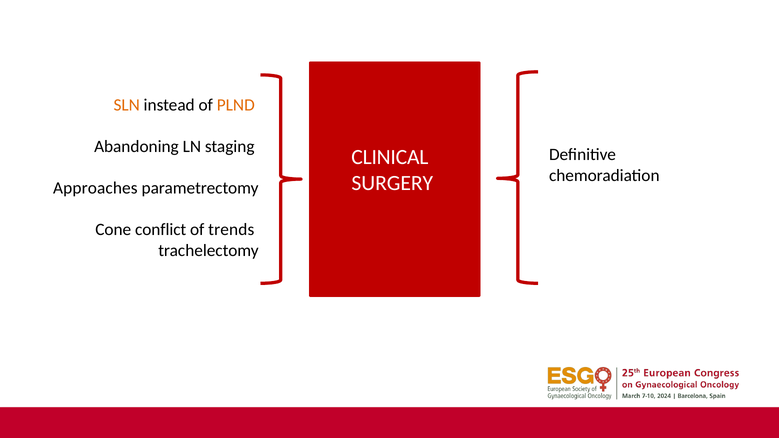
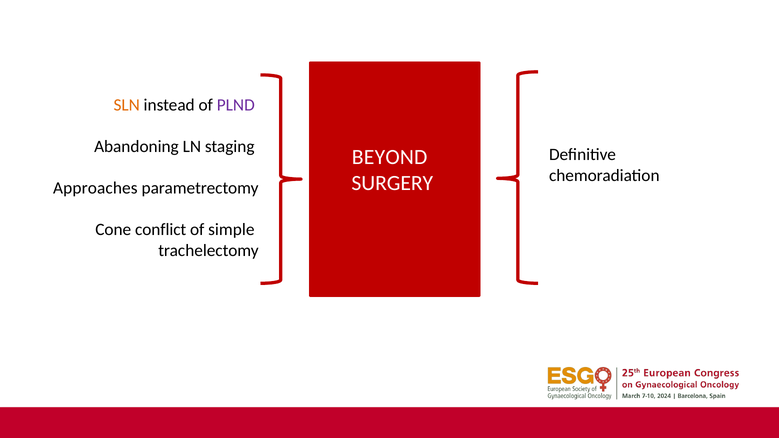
PLND colour: orange -> purple
CLINICAL: CLINICAL -> BEYOND
trends: trends -> simple
